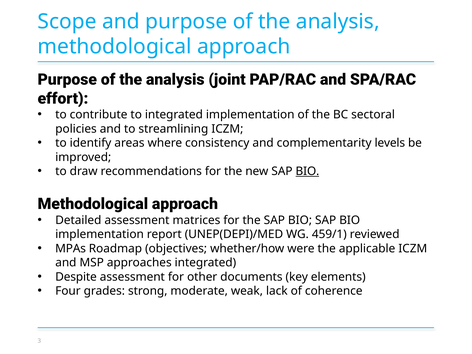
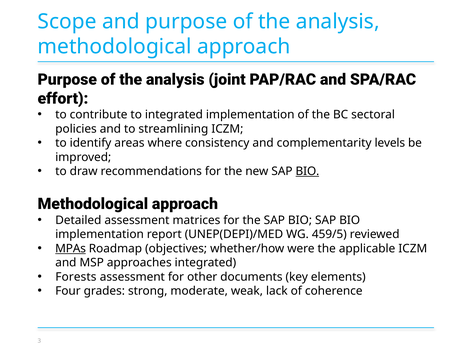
459/1: 459/1 -> 459/5
MPAs underline: none -> present
Despite: Despite -> Forests
